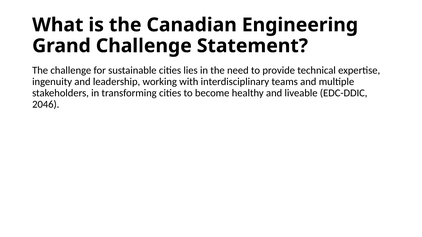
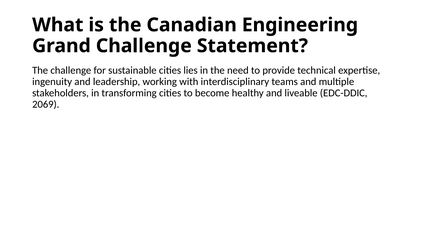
2046: 2046 -> 2069
